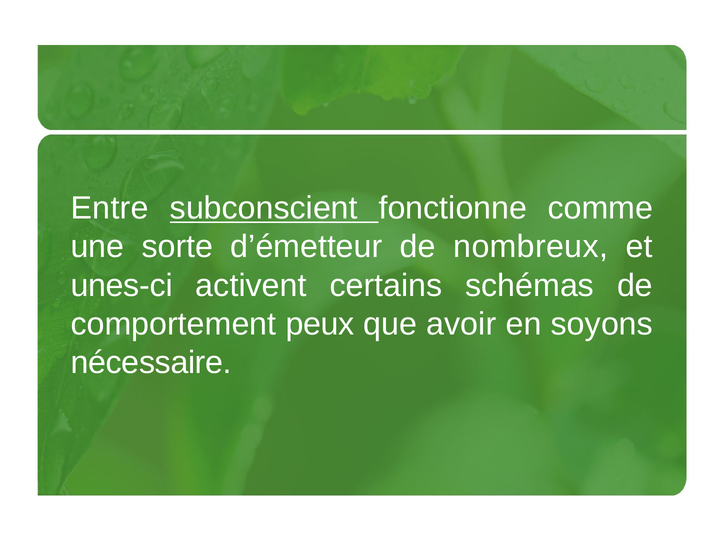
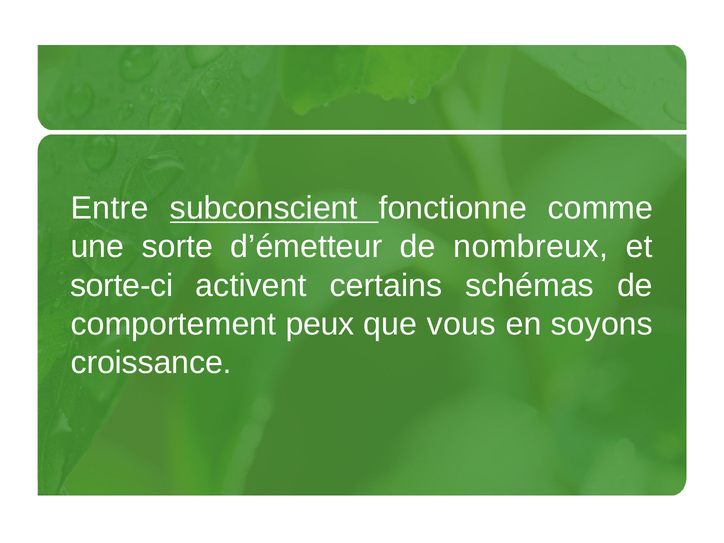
unes-ci: unes-ci -> sorte-ci
avoir: avoir -> vous
nécessaire: nécessaire -> croissance
